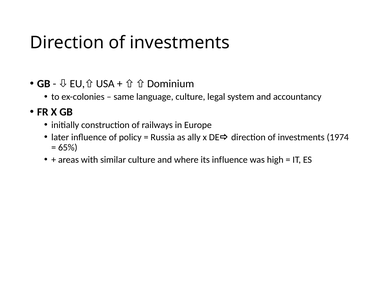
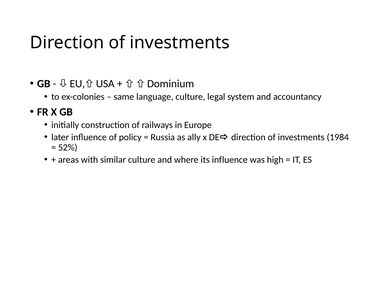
1974: 1974 -> 1984
65%: 65% -> 52%
